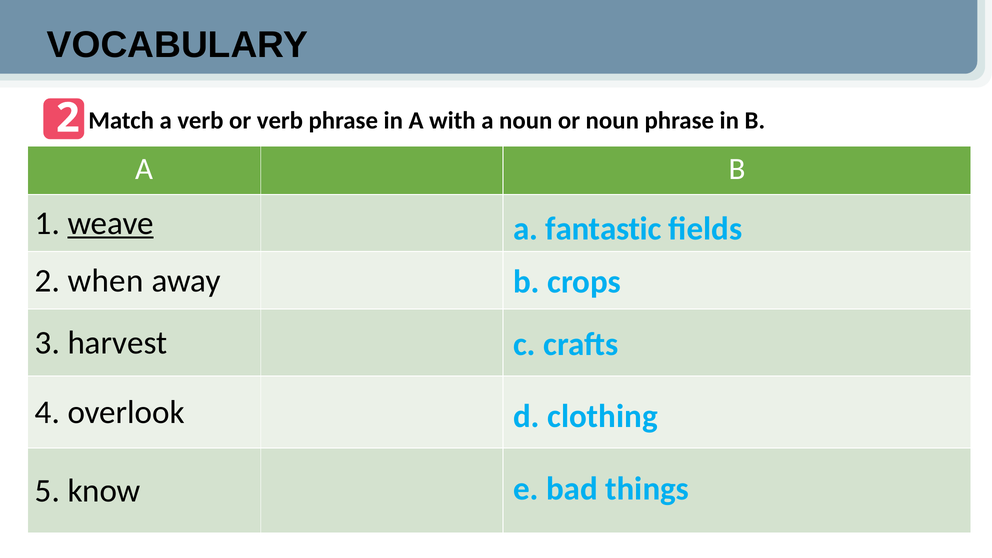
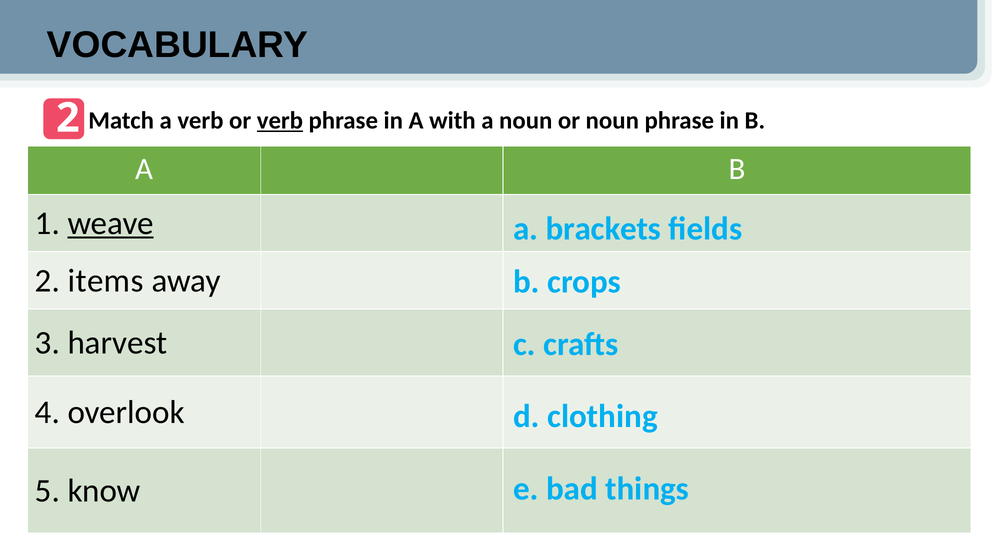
verb at (280, 121) underline: none -> present
fantastic: fantastic -> brackets
when: when -> items
